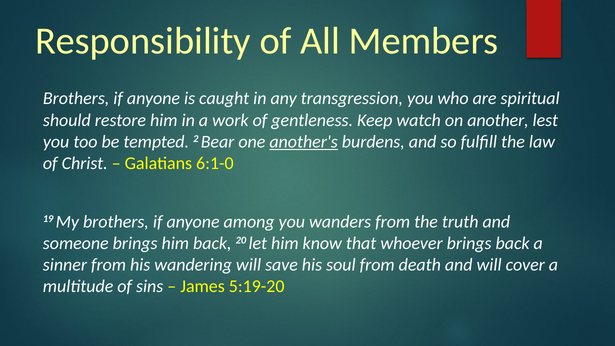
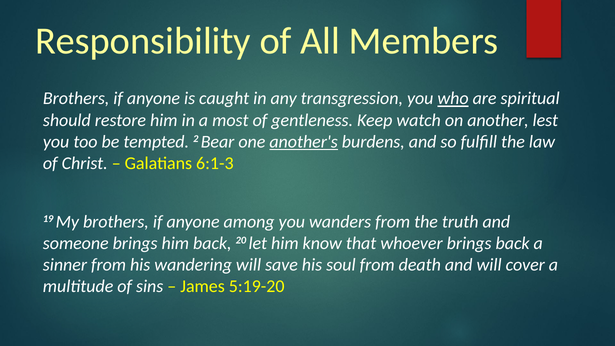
who underline: none -> present
work: work -> most
6:1-0: 6:1-0 -> 6:1-3
